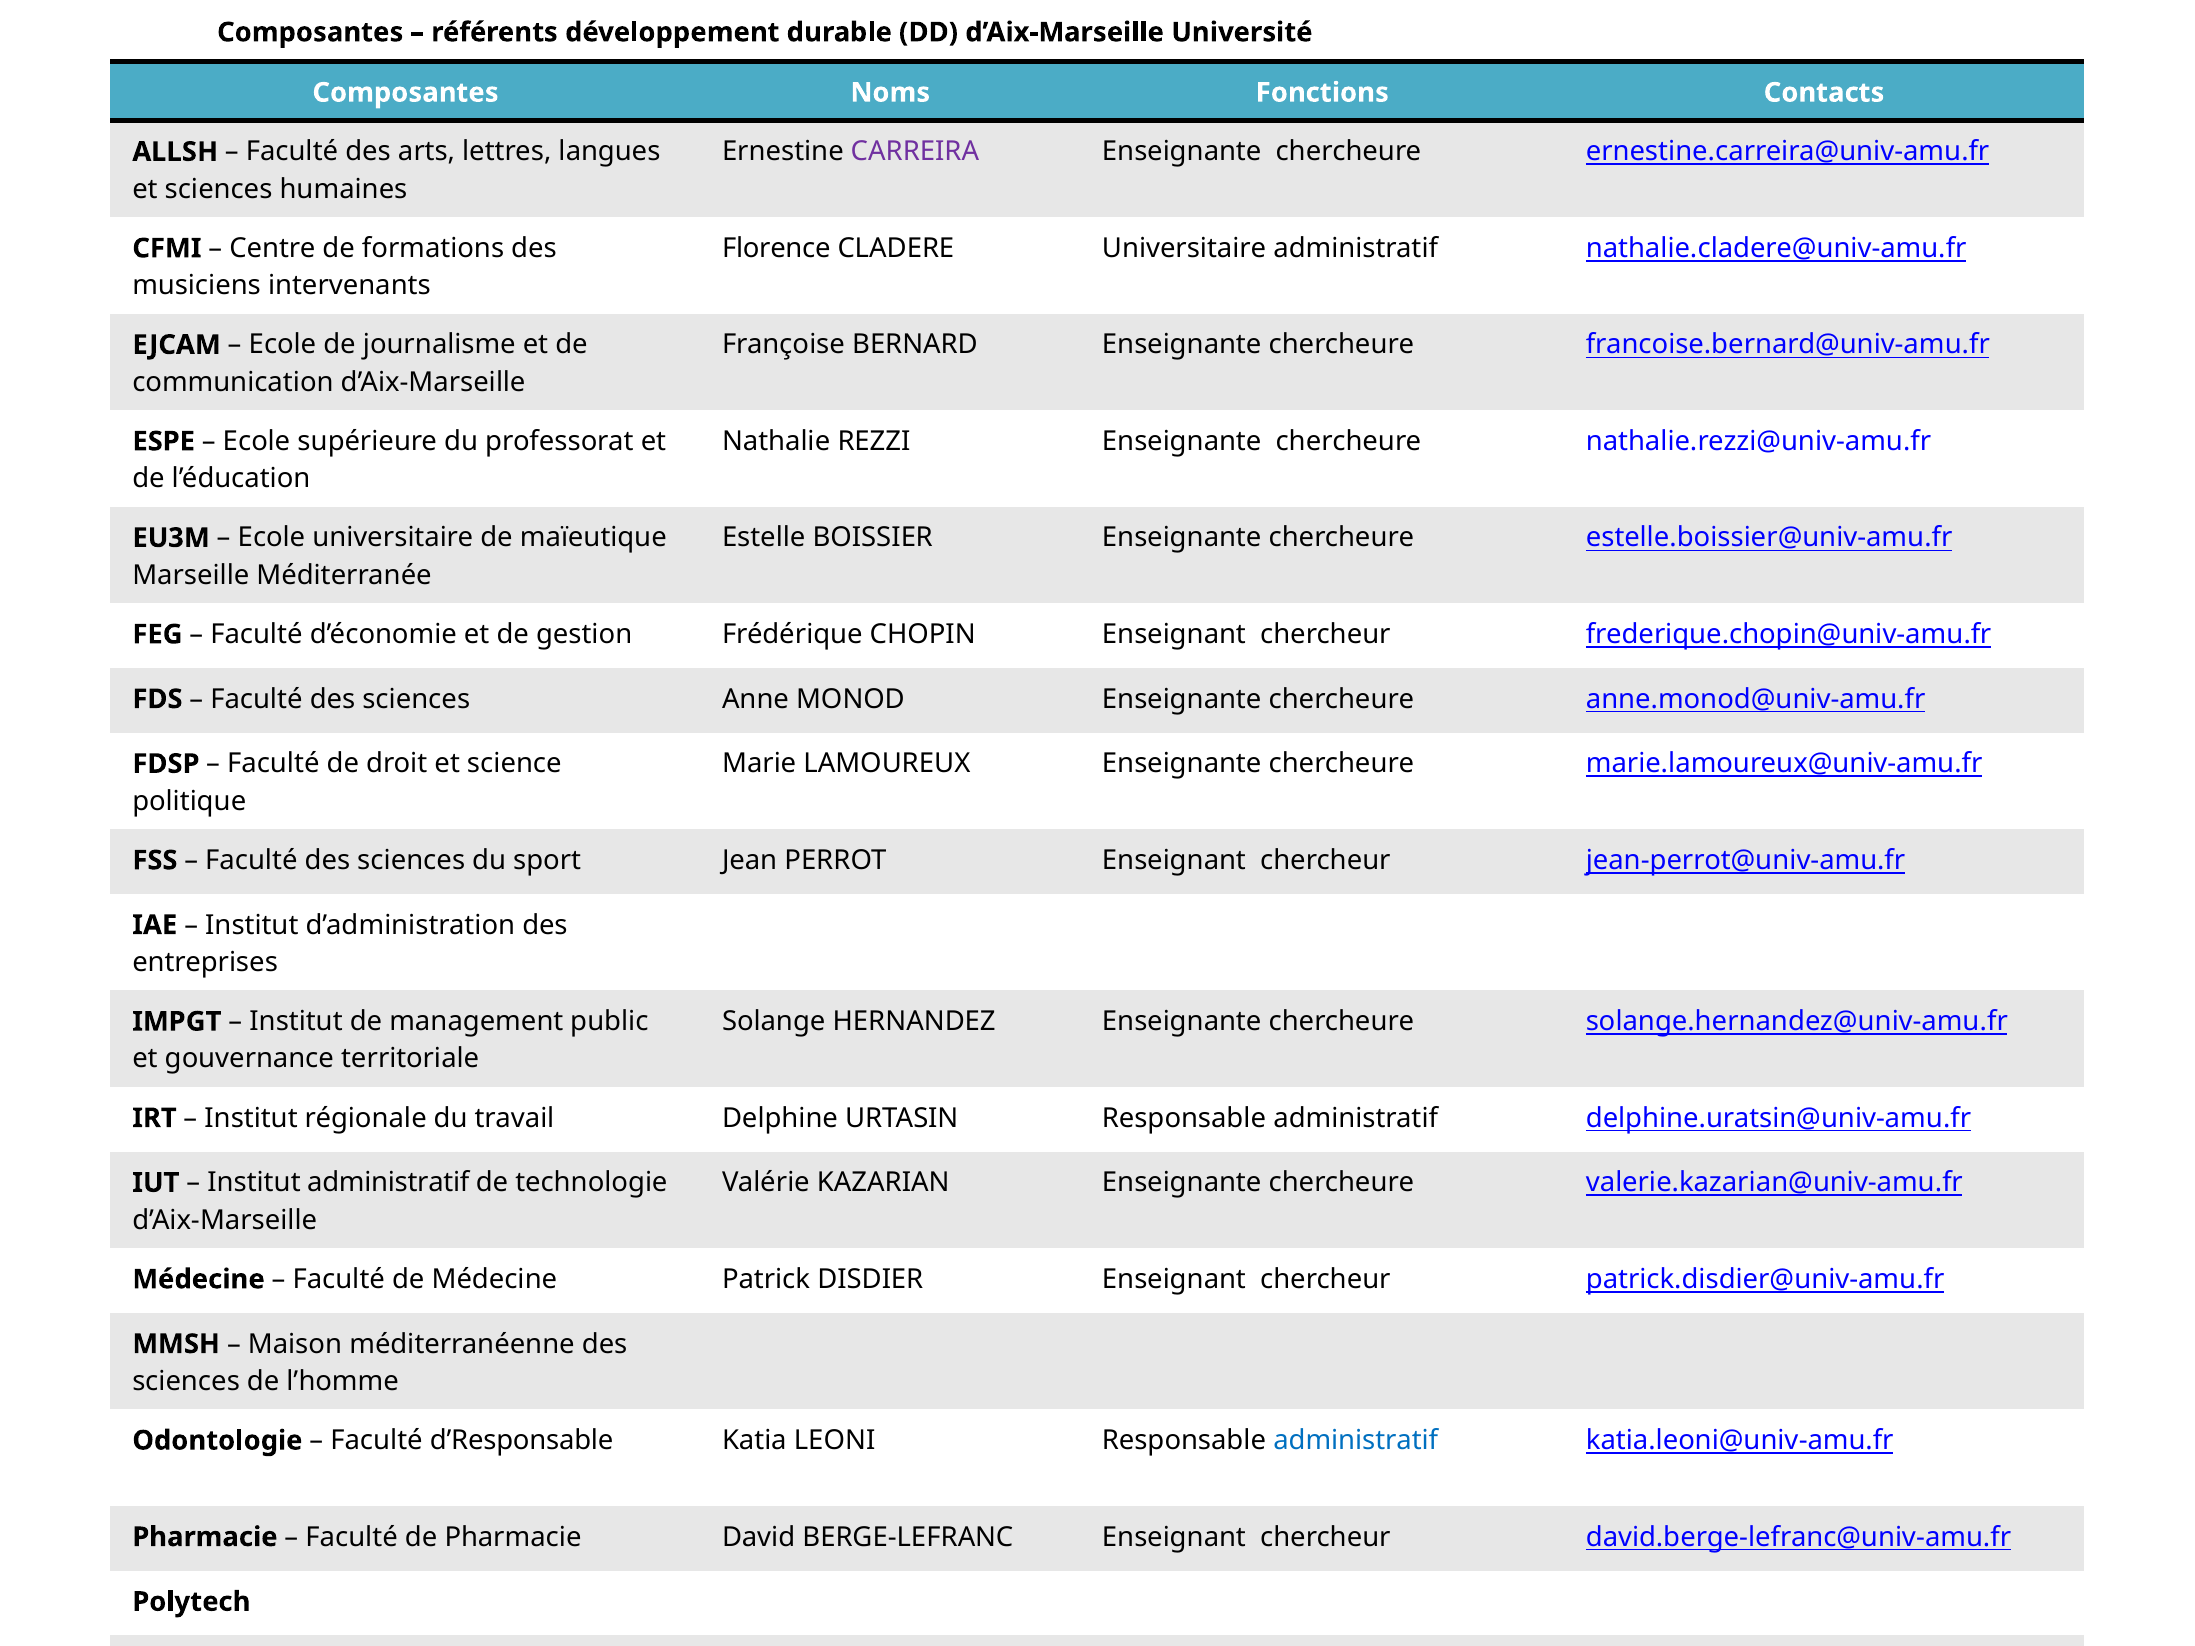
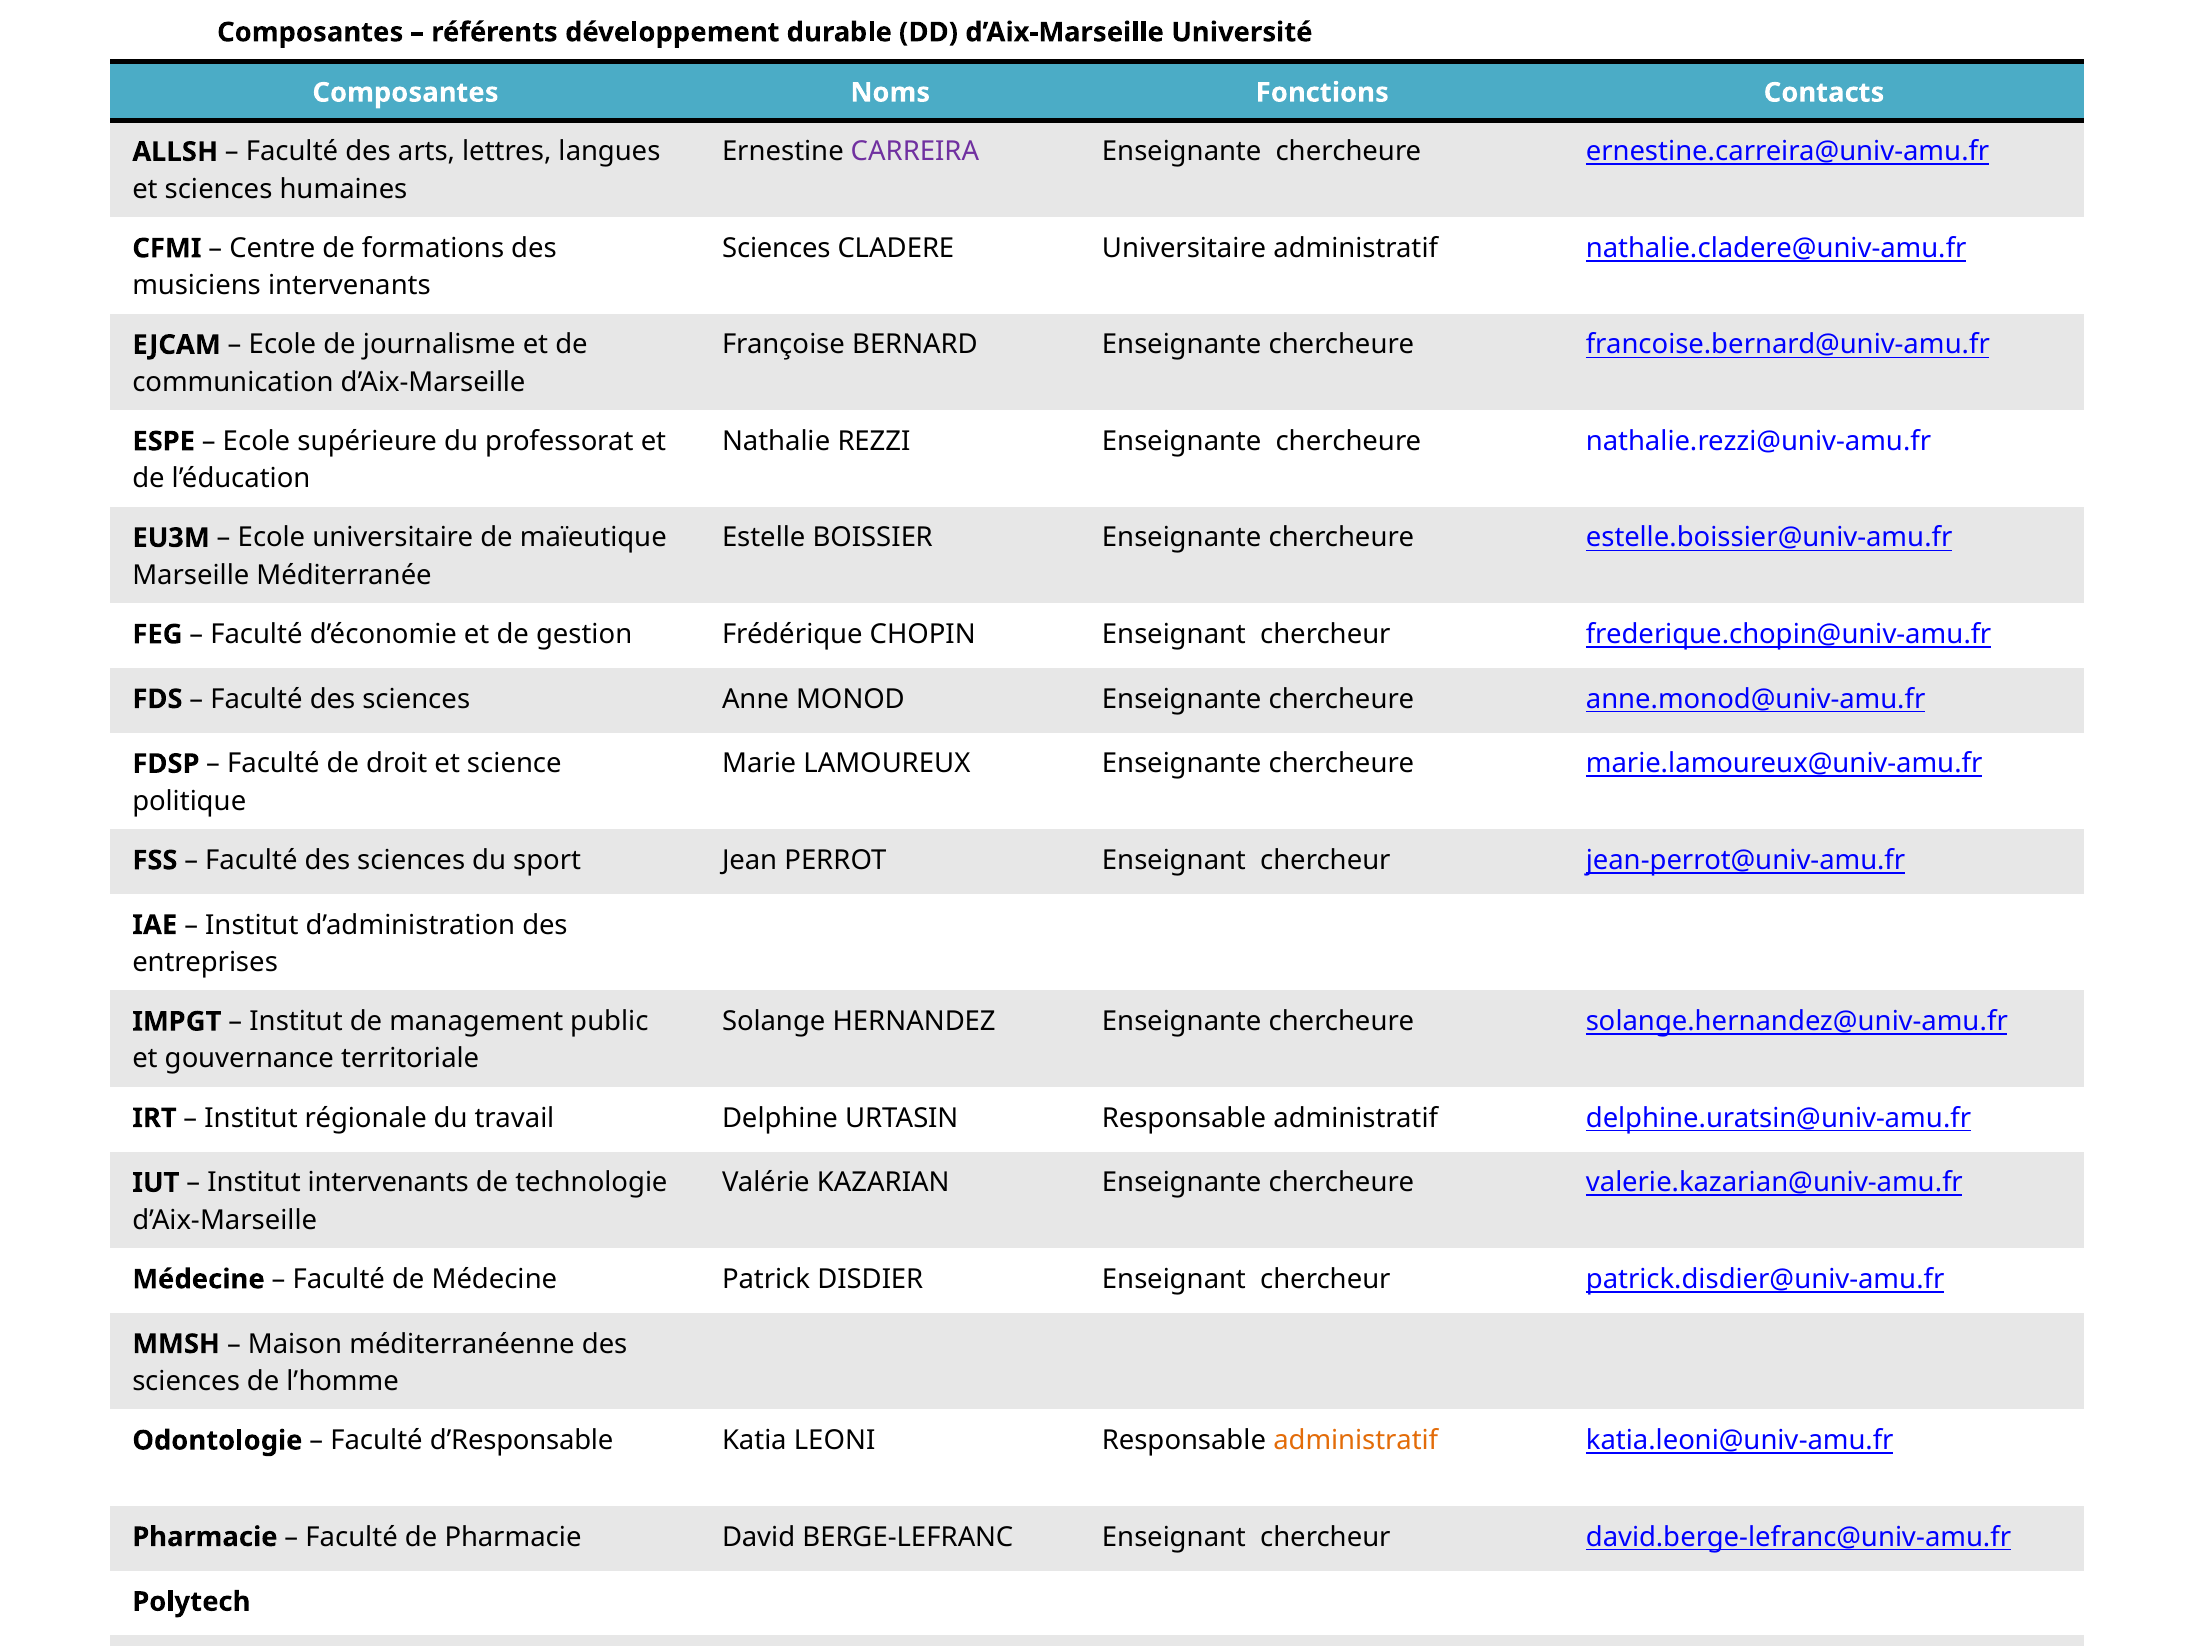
Florence at (776, 248): Florence -> Sciences
Institut administratif: administratif -> intervenants
administratif at (1356, 1441) colour: blue -> orange
